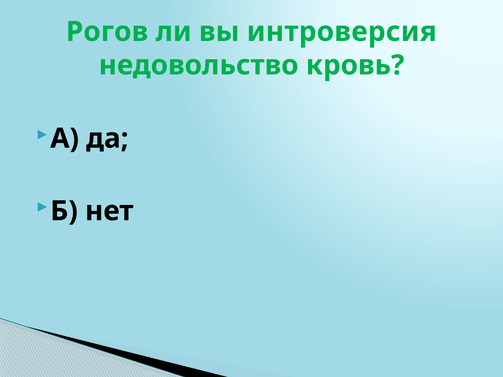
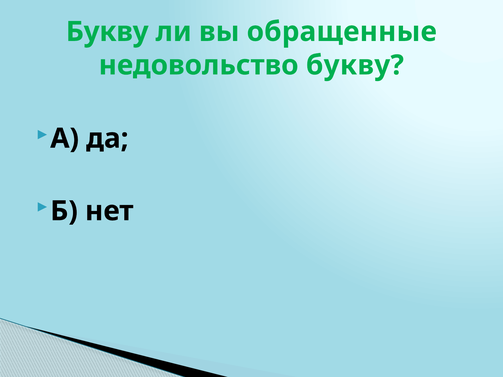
Рогов at (107, 32): Рогов -> Букву
интроверсия: интроверсия -> обращенные
недовольство кровь: кровь -> букву
